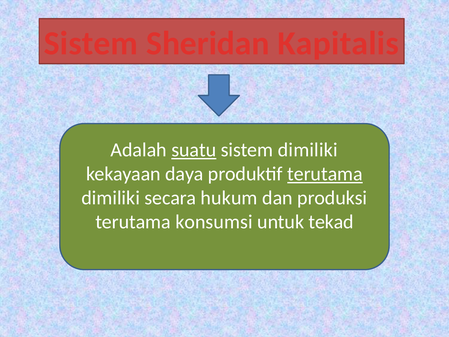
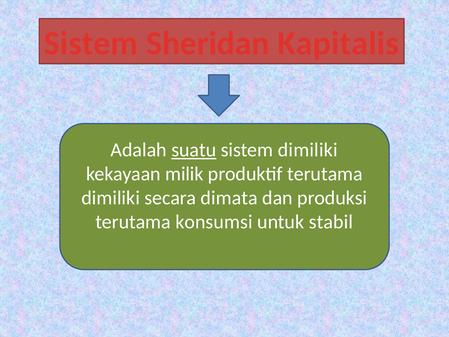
daya: daya -> milik
terutama at (325, 174) underline: present -> none
hukum: hukum -> dimata
tekad: tekad -> stabil
